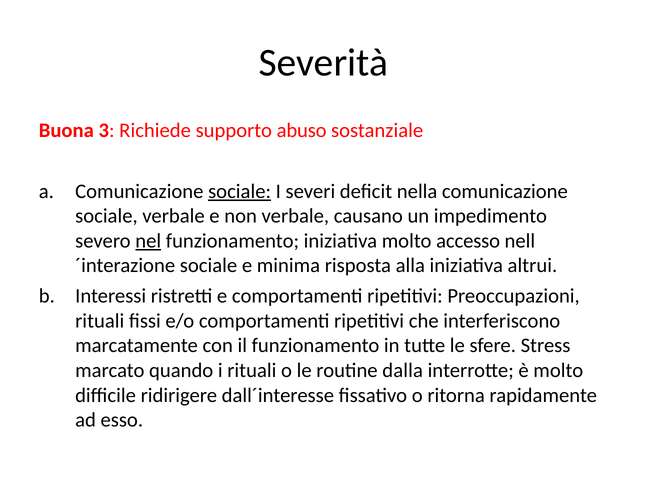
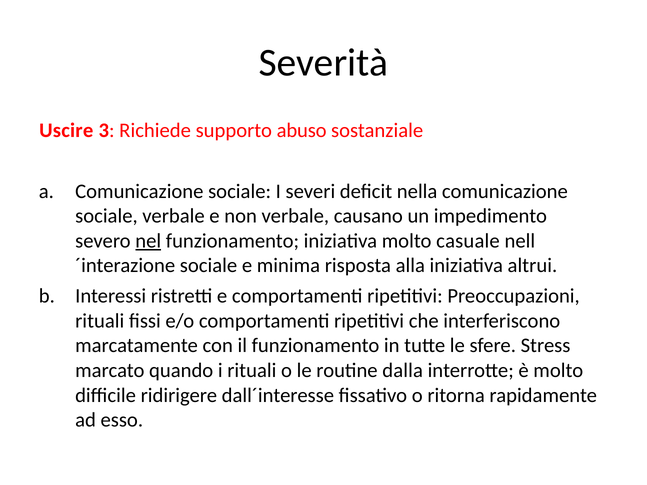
Buona: Buona -> Uscire
sociale at (240, 191) underline: present -> none
accesso: accesso -> casuale
